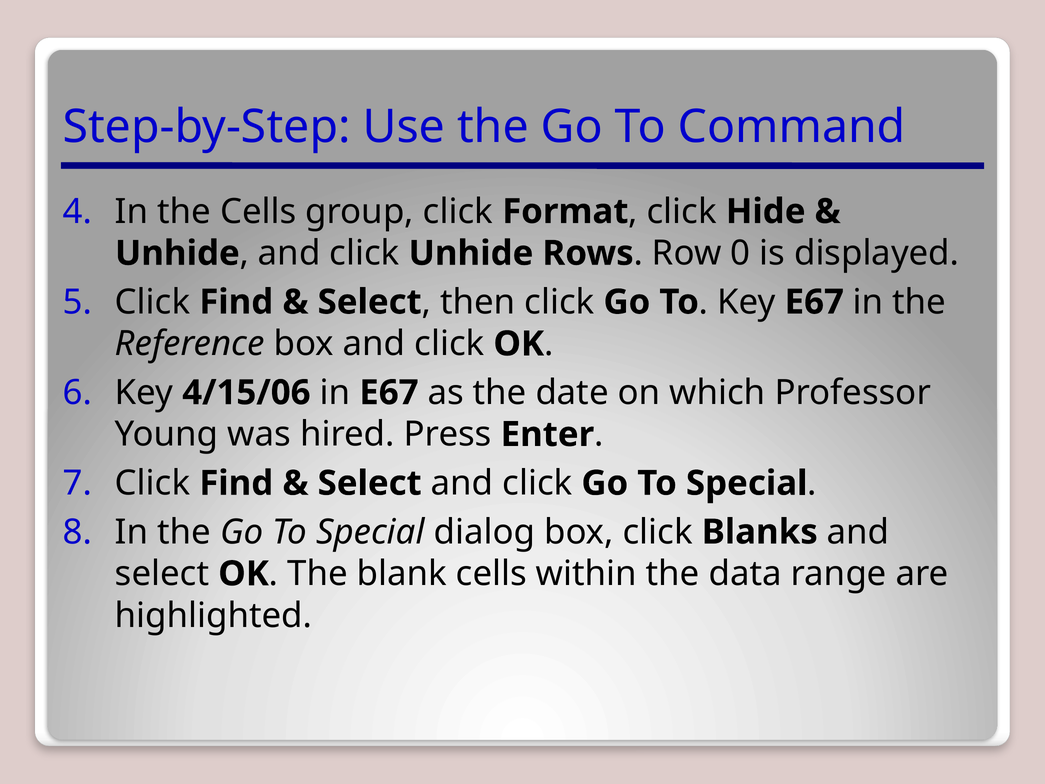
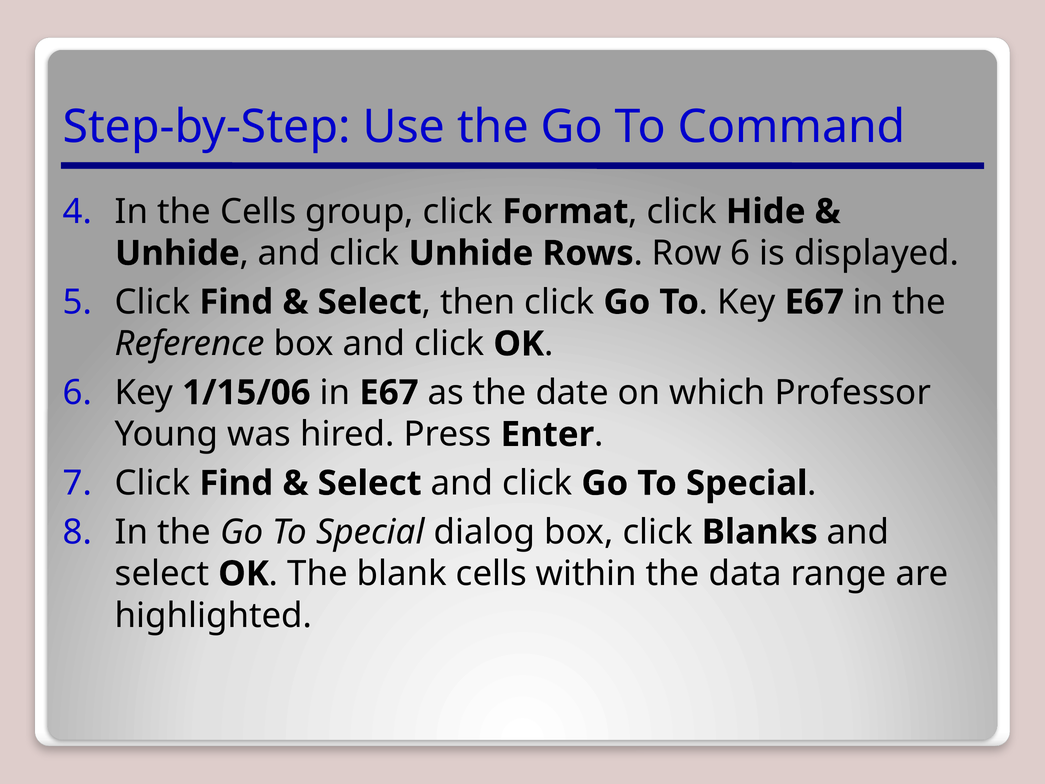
Row 0: 0 -> 6
4/15/06: 4/15/06 -> 1/15/06
